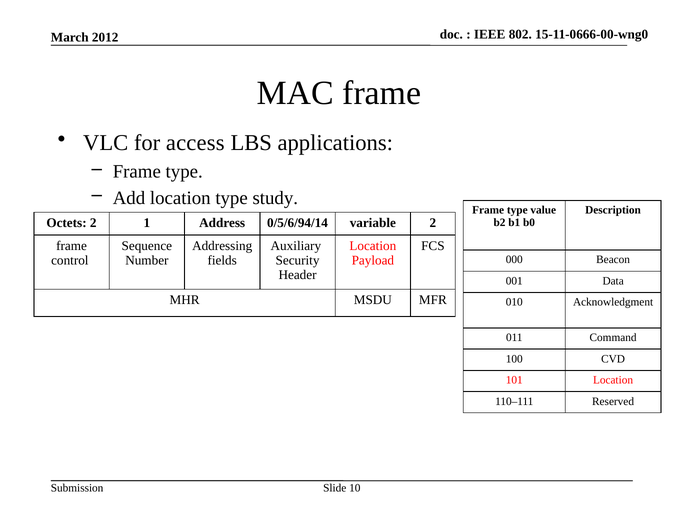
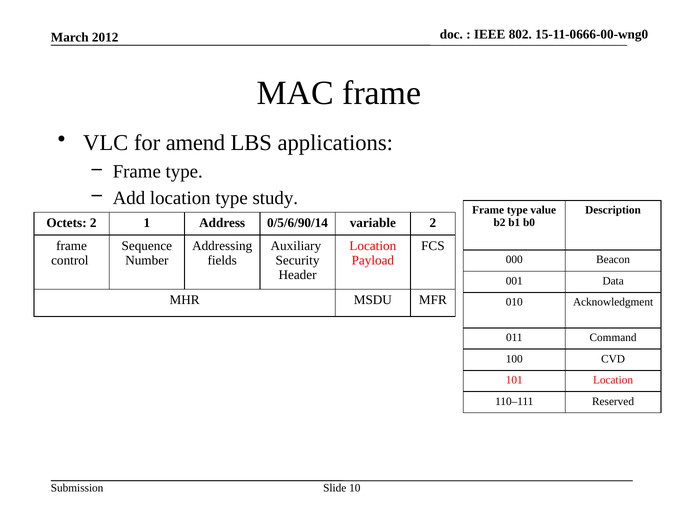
access: access -> amend
0/5/6/94/14: 0/5/6/94/14 -> 0/5/6/90/14
